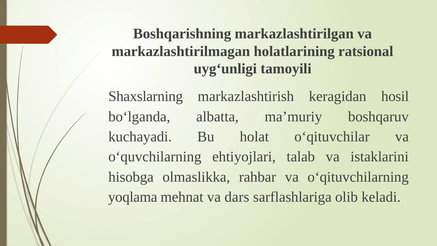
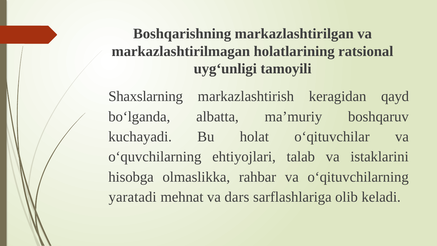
hosil: hosil -> qayd
yoqlama: yoqlama -> yaratadi
